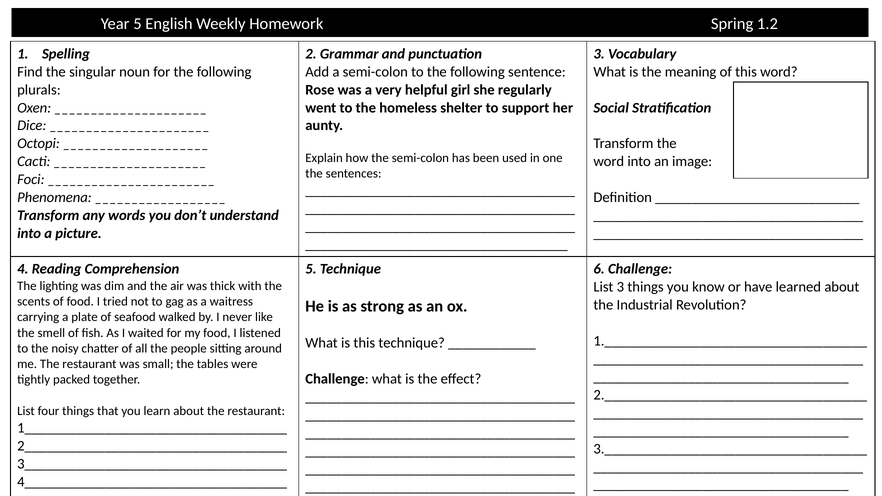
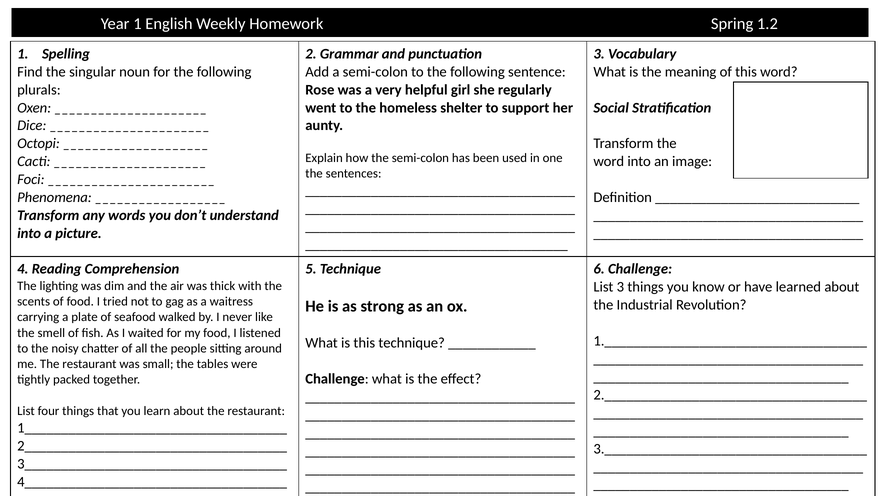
Year 5: 5 -> 1
